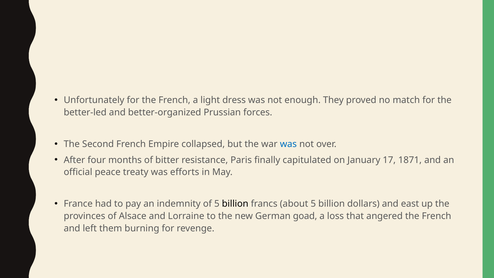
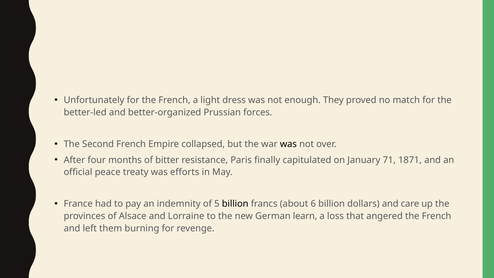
was at (288, 144) colour: blue -> black
17: 17 -> 71
about 5: 5 -> 6
east: east -> care
goad: goad -> learn
